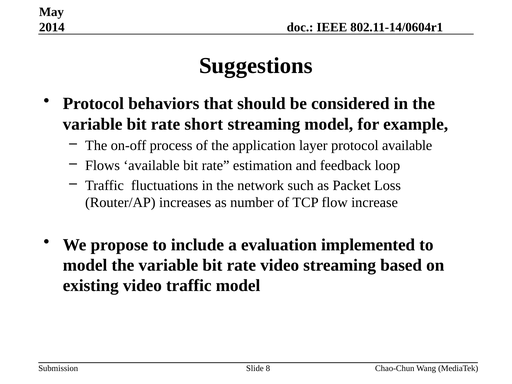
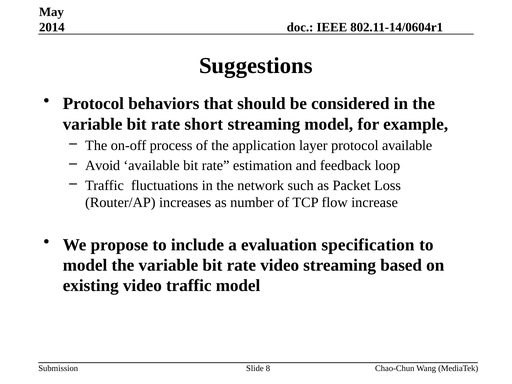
Flows: Flows -> Avoid
implemented: implemented -> specification
